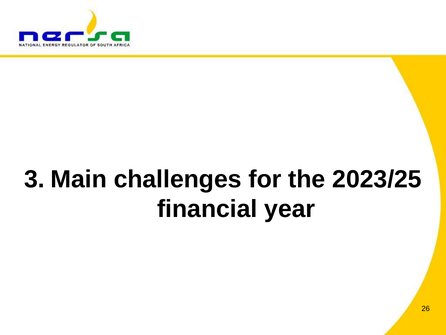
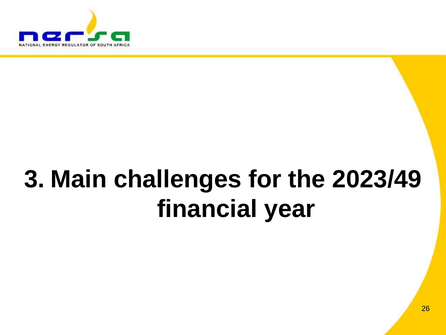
2023/25: 2023/25 -> 2023/49
